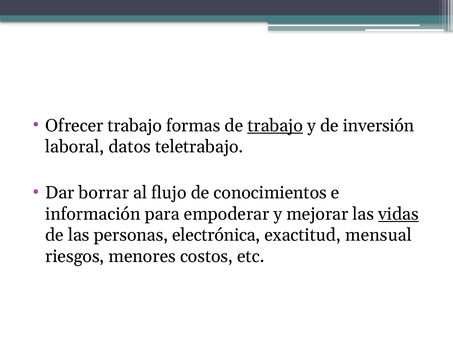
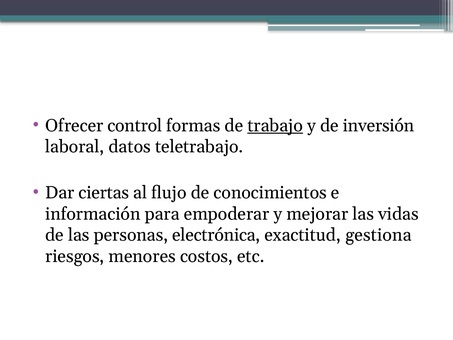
Ofrecer trabajo: trabajo -> control
borrar: borrar -> ciertas
vidas underline: present -> none
mensual: mensual -> gestiona
